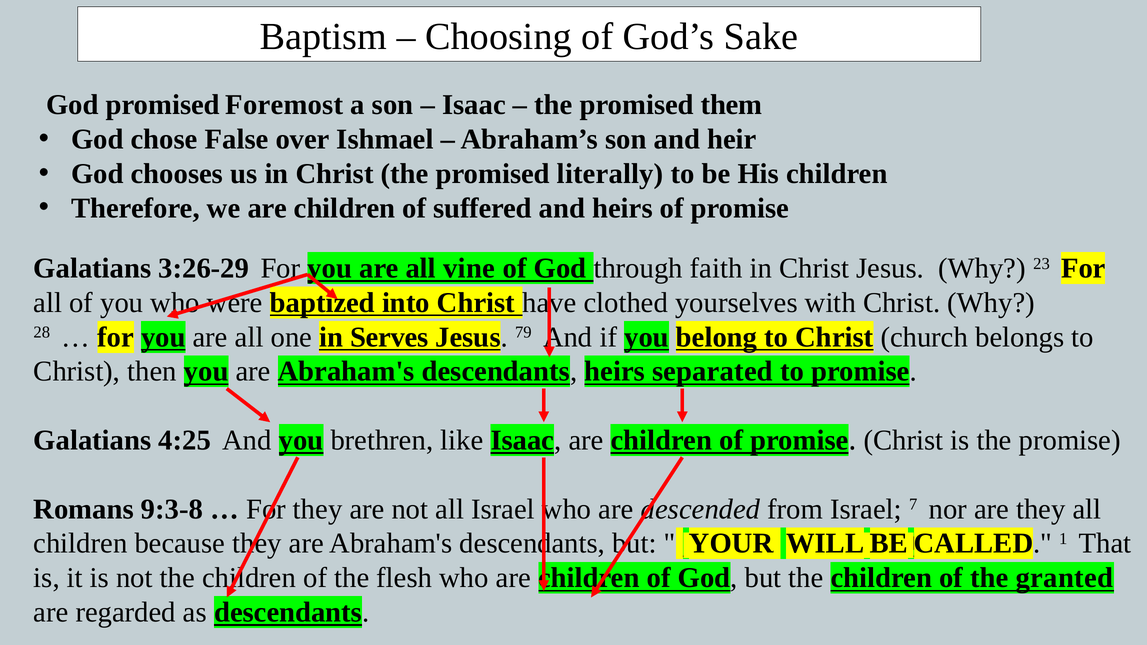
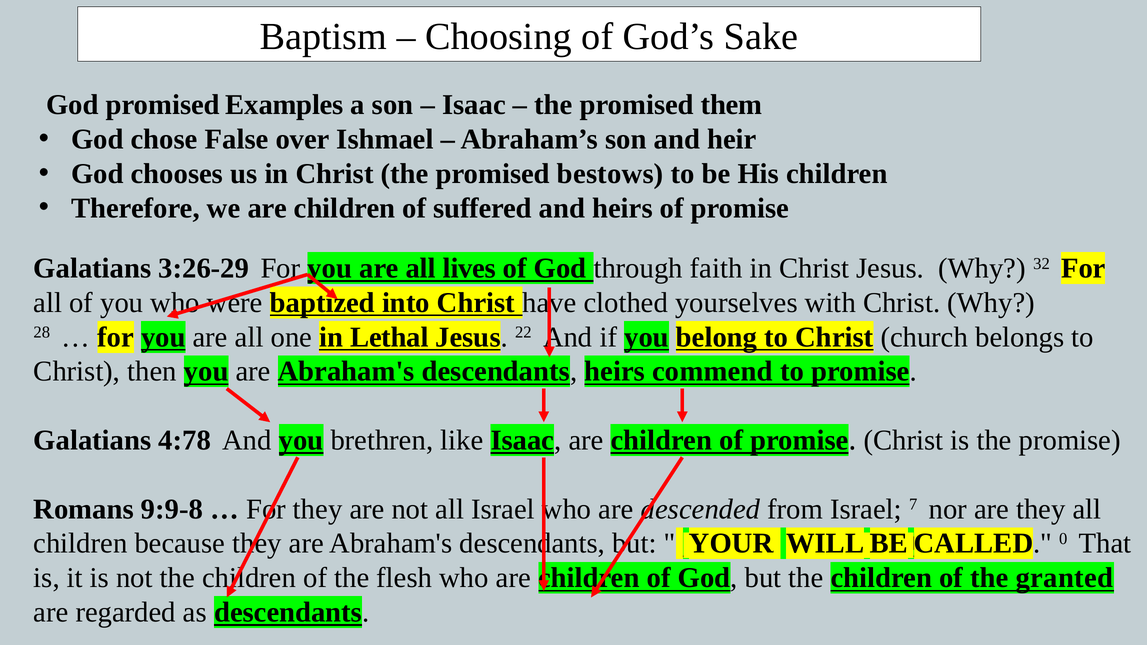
Foremost: Foremost -> Examples
literally: literally -> bestows
vine: vine -> lives
23: 23 -> 32
Serves: Serves -> Lethal
79: 79 -> 22
separated: separated -> commend
4:25: 4:25 -> 4:78
9:3-8: 9:3-8 -> 9:9-8
1: 1 -> 0
